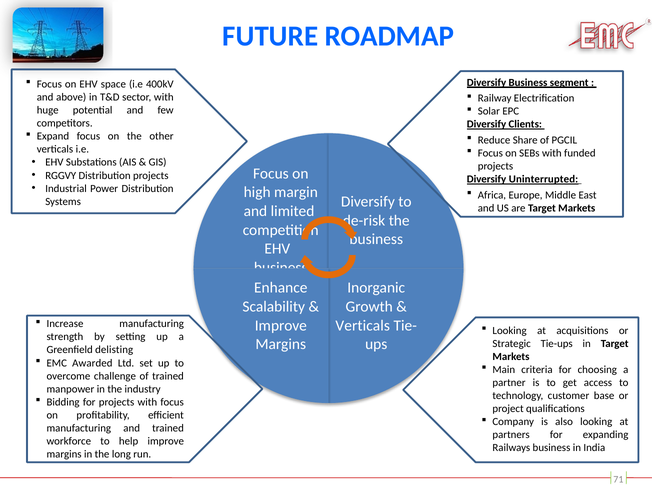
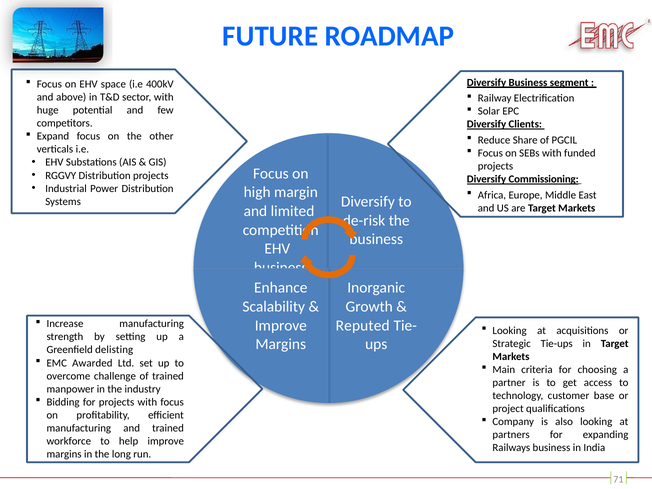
Uninterrupted: Uninterrupted -> Commissioning
Verticals at (363, 325): Verticals -> Reputed
